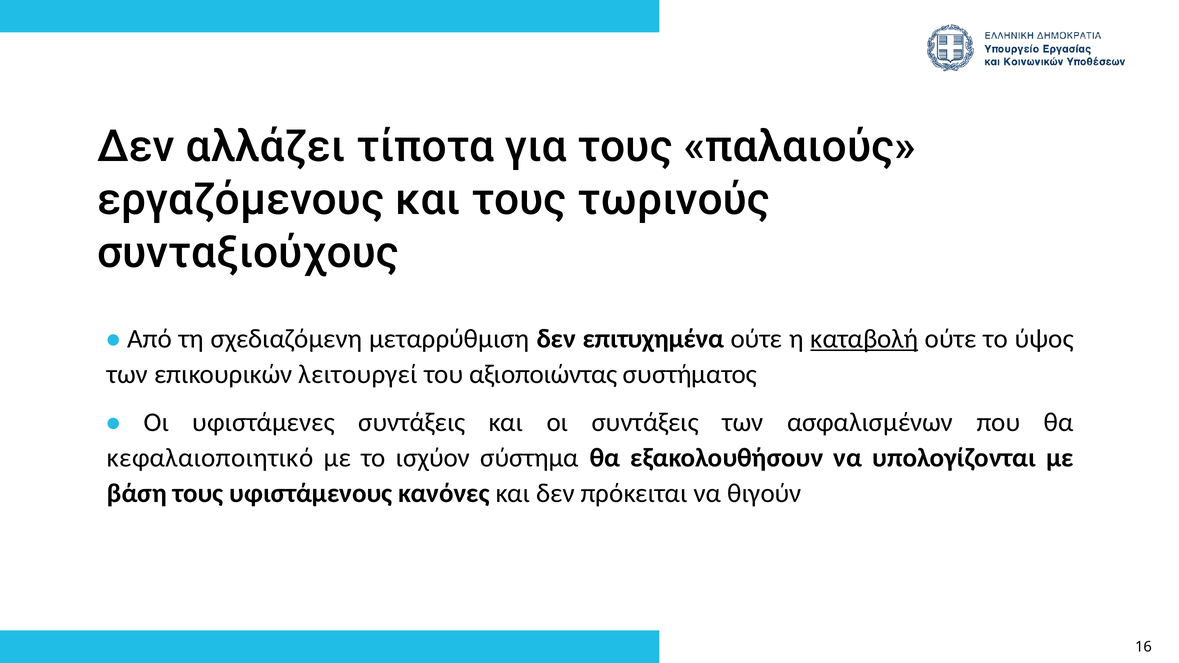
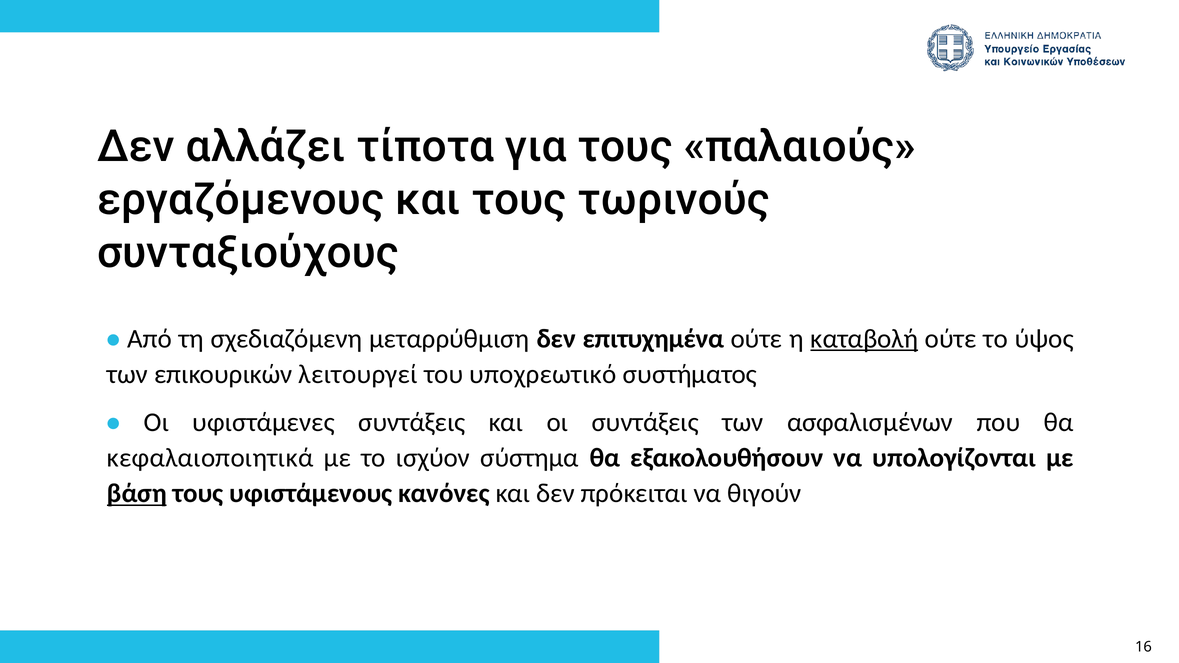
αξιοποιώντας: αξιοποιώντας -> υποχρεωτικό
κεφαλαιοποιητικό: κεφαλαιοποιητικό -> κεφαλαιοποιητικά
βάση underline: none -> present
